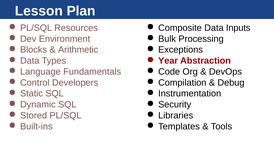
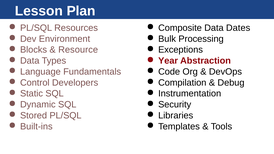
Inputs: Inputs -> Dates
Arithmetic: Arithmetic -> Resource
